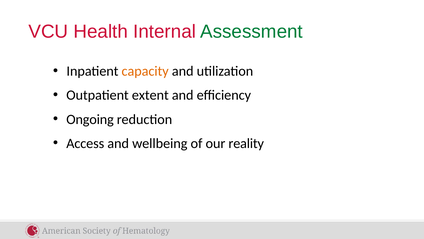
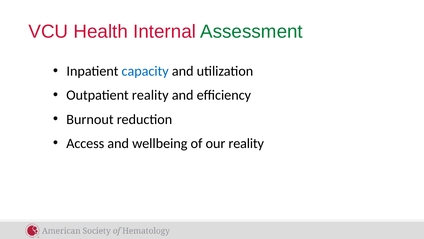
capacity colour: orange -> blue
Outpatient extent: extent -> reality
Ongoing: Ongoing -> Burnout
